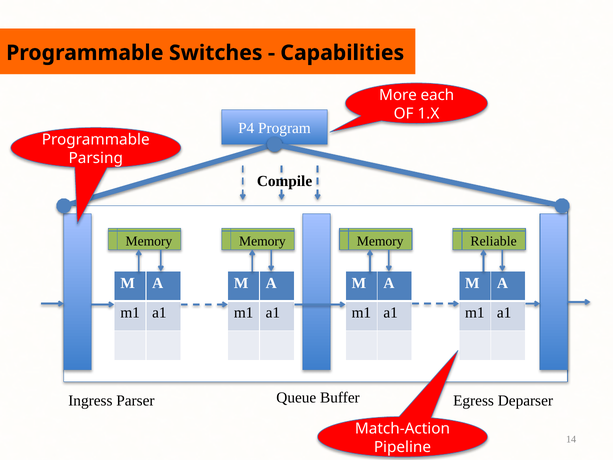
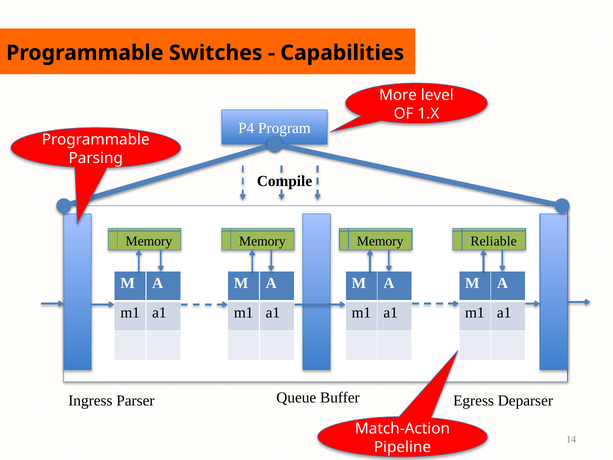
each: each -> level
